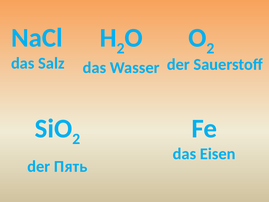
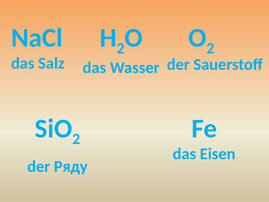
Пять: Пять -> Ряду
